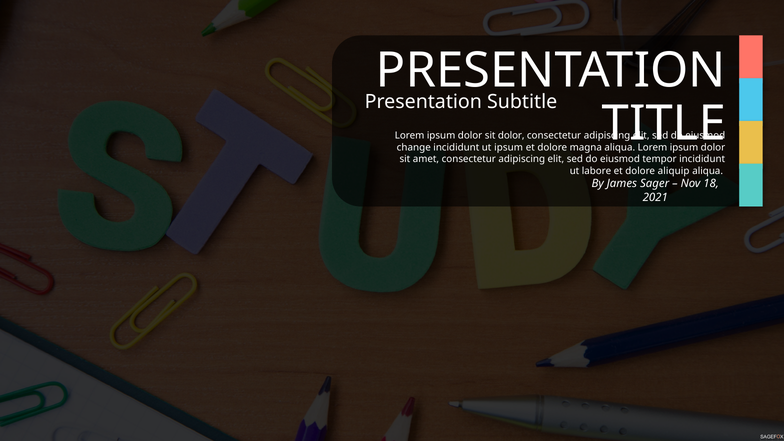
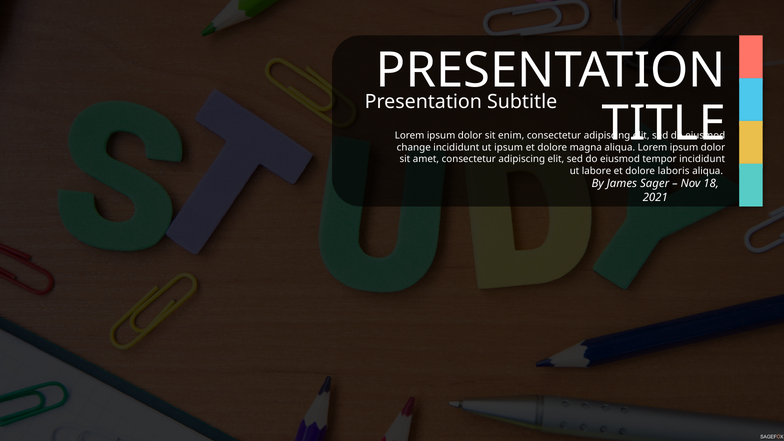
sit dolor: dolor -> enim
aliquip: aliquip -> laboris
